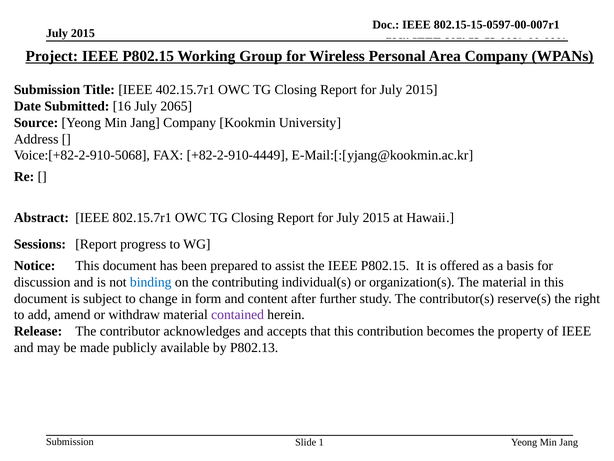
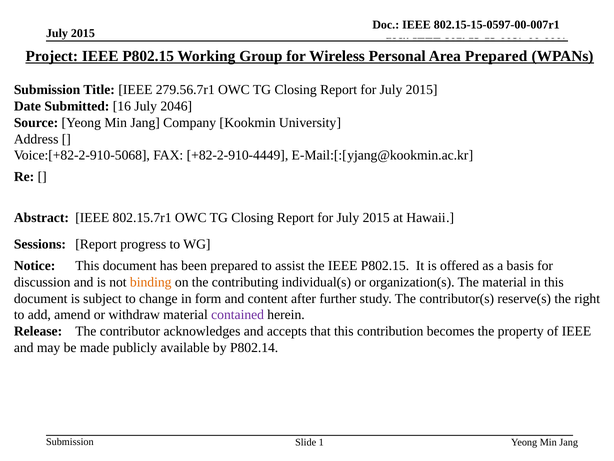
Area Company: Company -> Prepared
402.15.7r1: 402.15.7r1 -> 279.56.7r1
2065: 2065 -> 2046
binding colour: blue -> orange
P802.13: P802.13 -> P802.14
